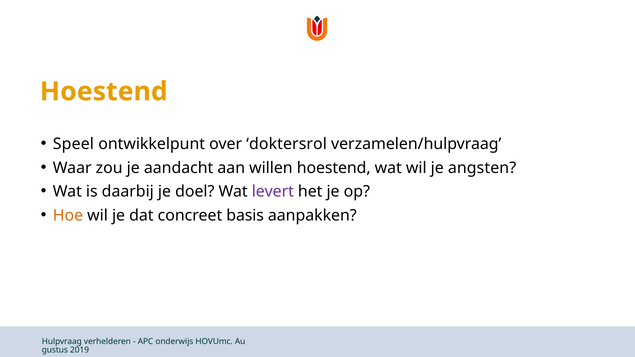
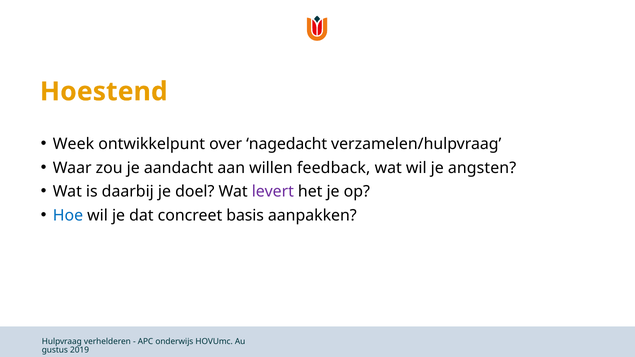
Speel: Speel -> Week
doktersrol: doktersrol -> nagedacht
willen hoestend: hoestend -> feedback
Hoe colour: orange -> blue
